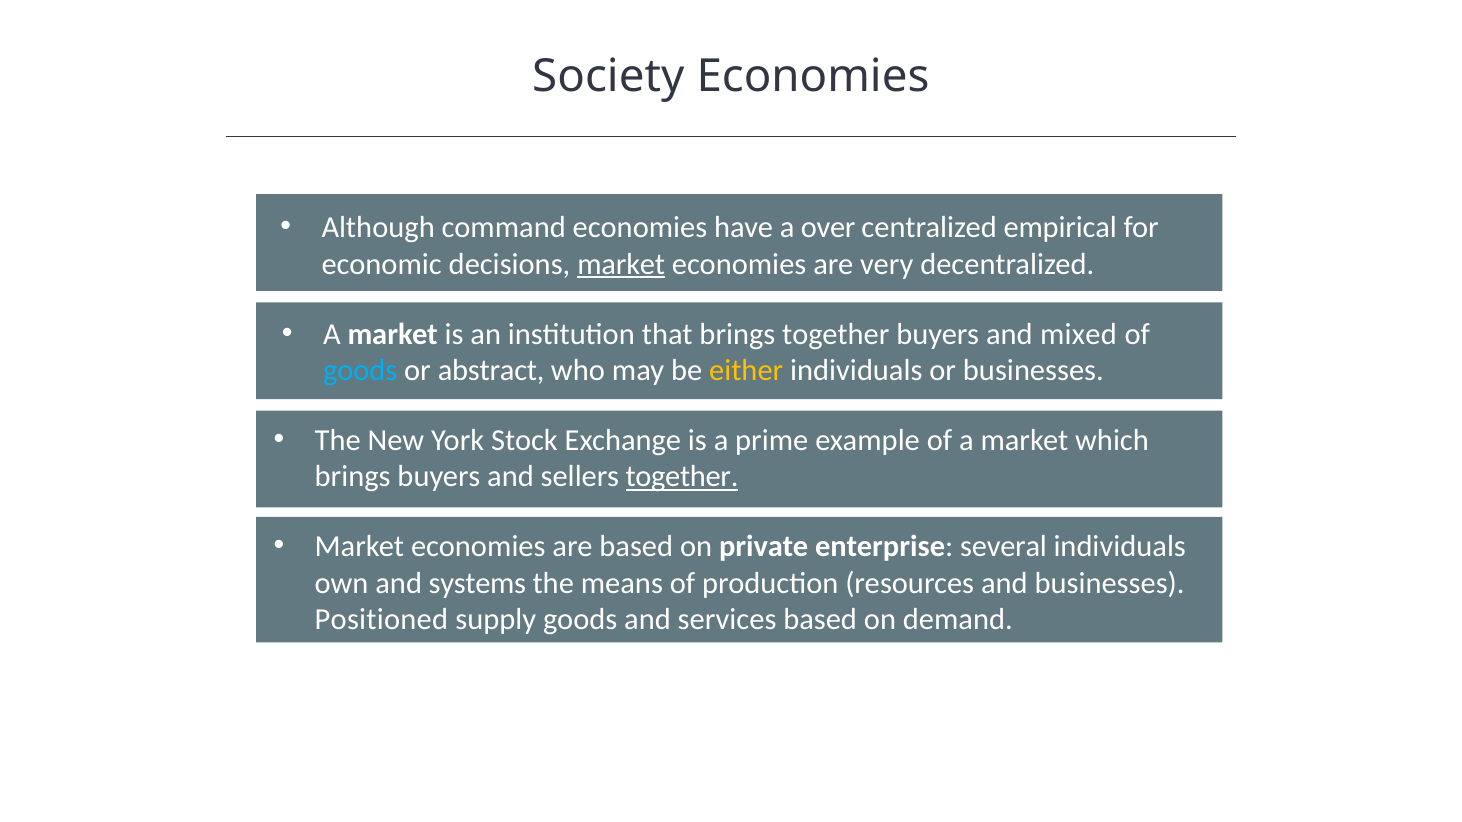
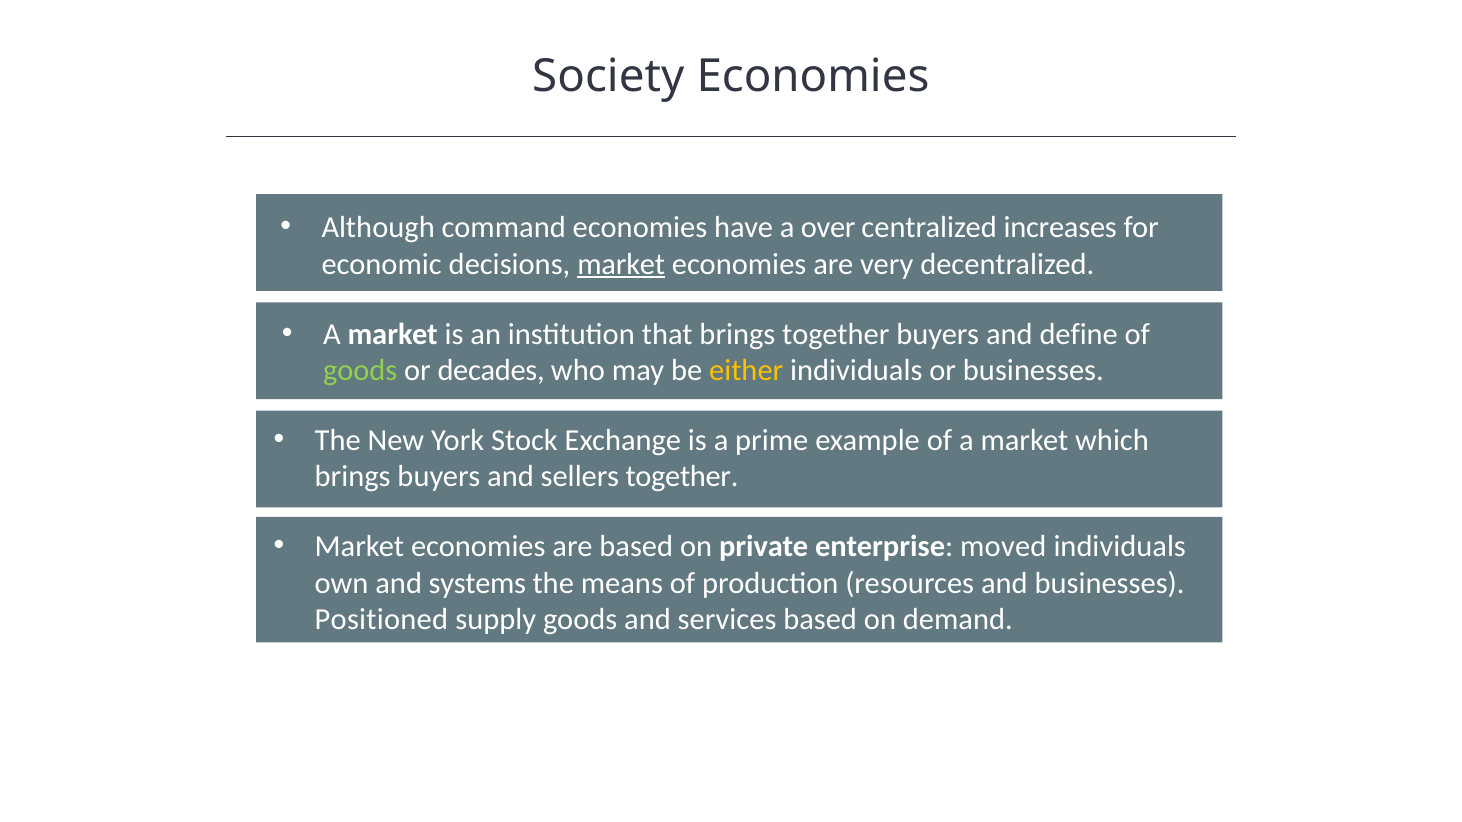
empirical: empirical -> increases
mixed: mixed -> define
goods at (360, 371) colour: light blue -> light green
abstract: abstract -> decades
together at (682, 477) underline: present -> none
several: several -> moved
